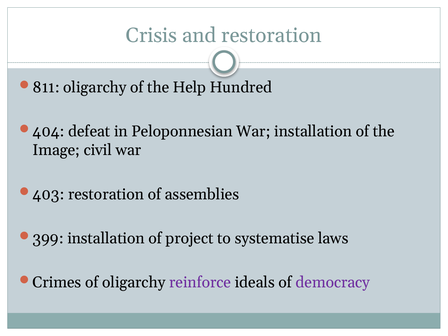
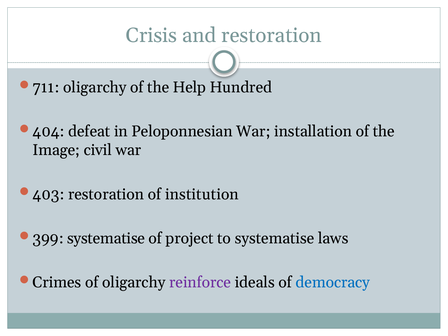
811: 811 -> 711
assemblies: assemblies -> institution
399 installation: installation -> systematise
democracy colour: purple -> blue
